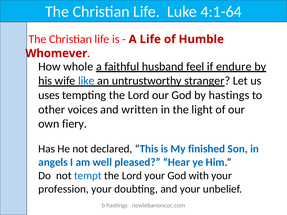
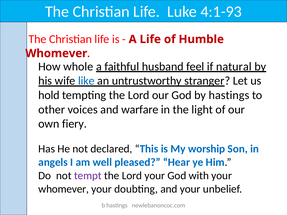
4:1-64: 4:1-64 -> 4:1-93
endure: endure -> natural
uses: uses -> hold
written: written -> warfare
finished: finished -> worship
tempt colour: blue -> purple
profession at (64, 189): profession -> whomever
